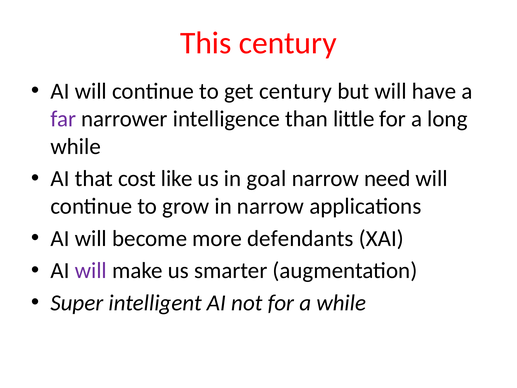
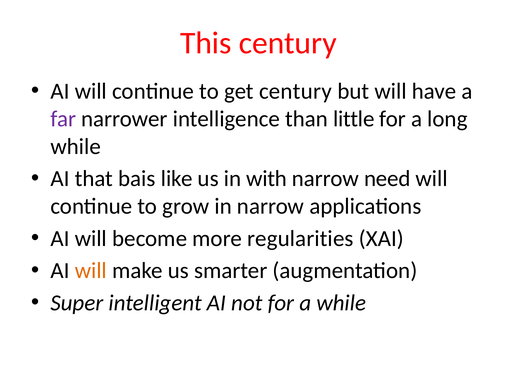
cost: cost -> bais
goal: goal -> with
defendants: defendants -> regularities
will at (91, 270) colour: purple -> orange
